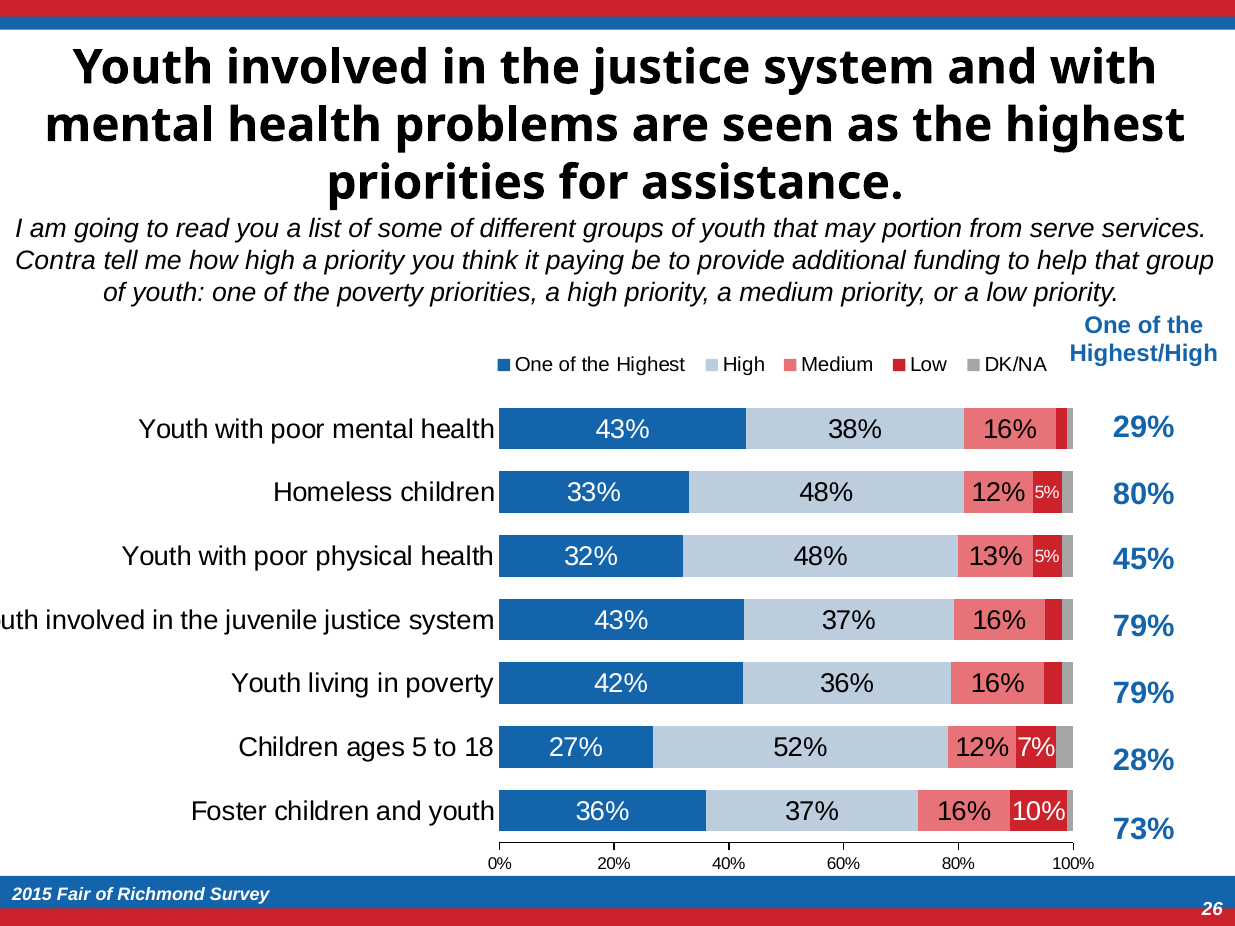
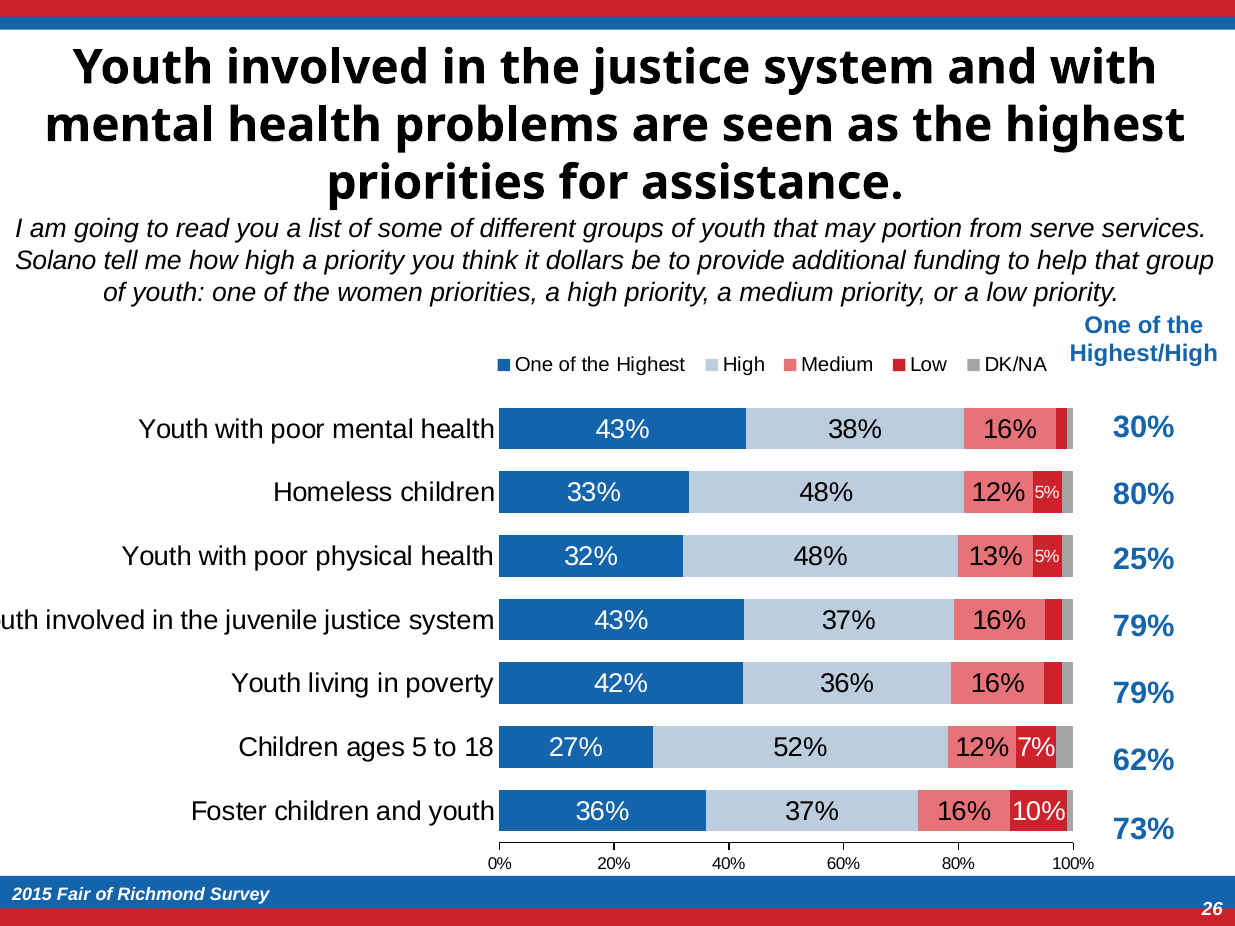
Contra: Contra -> Solano
paying: paying -> dollars
the poverty: poverty -> women
29%: 29% -> 30%
45%: 45% -> 25%
28%: 28% -> 62%
